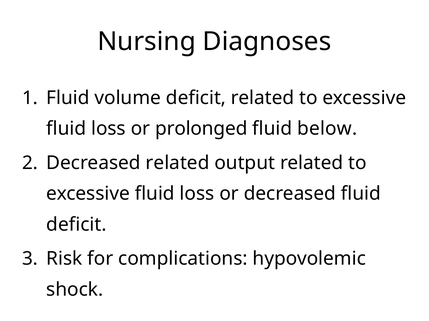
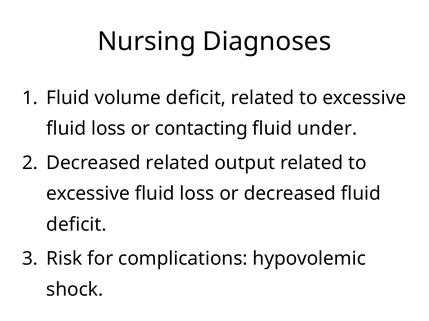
prolonged: prolonged -> contacting
below: below -> under
